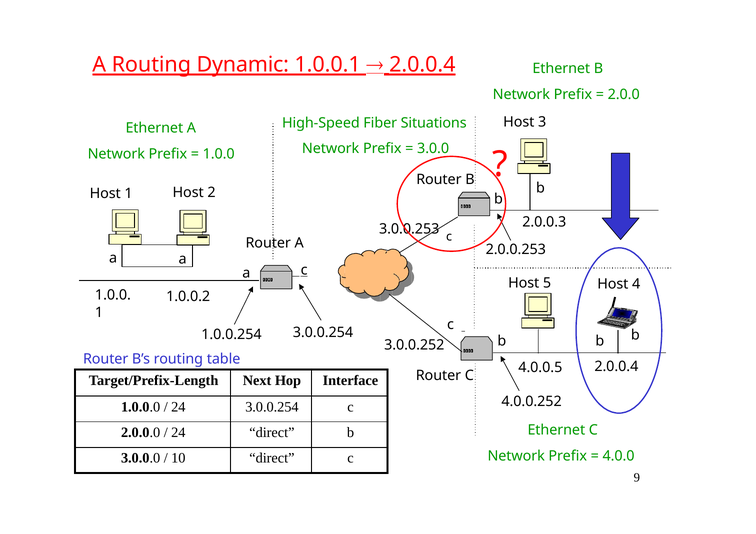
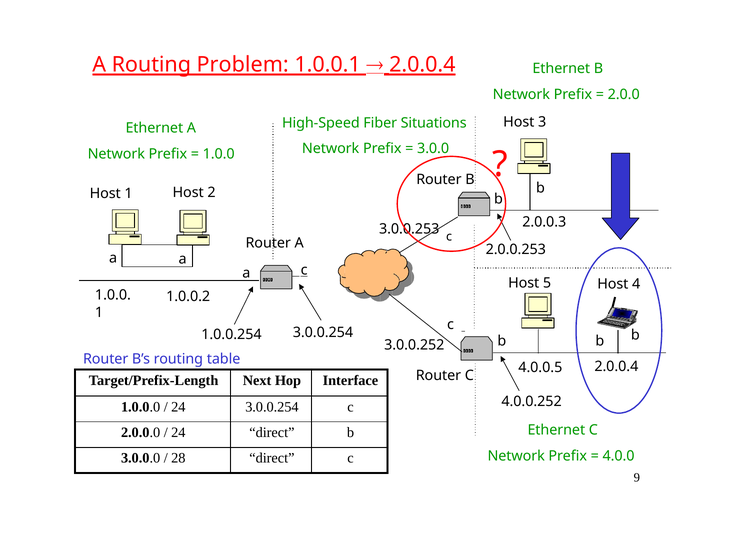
Dynamic: Dynamic -> Problem
10: 10 -> 28
